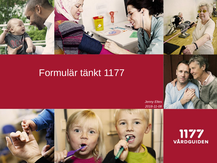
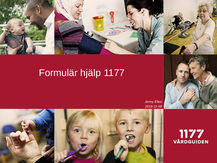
tänkt: tänkt -> hjälp
